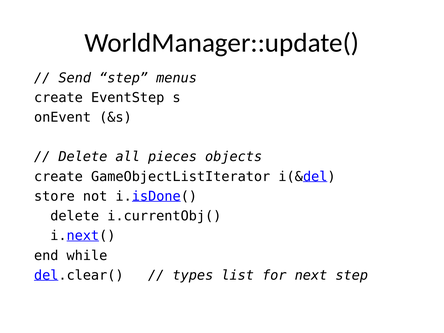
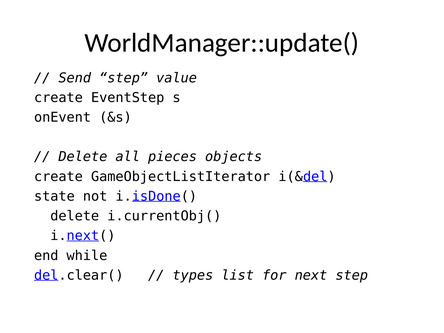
menus: menus -> value
store: store -> state
